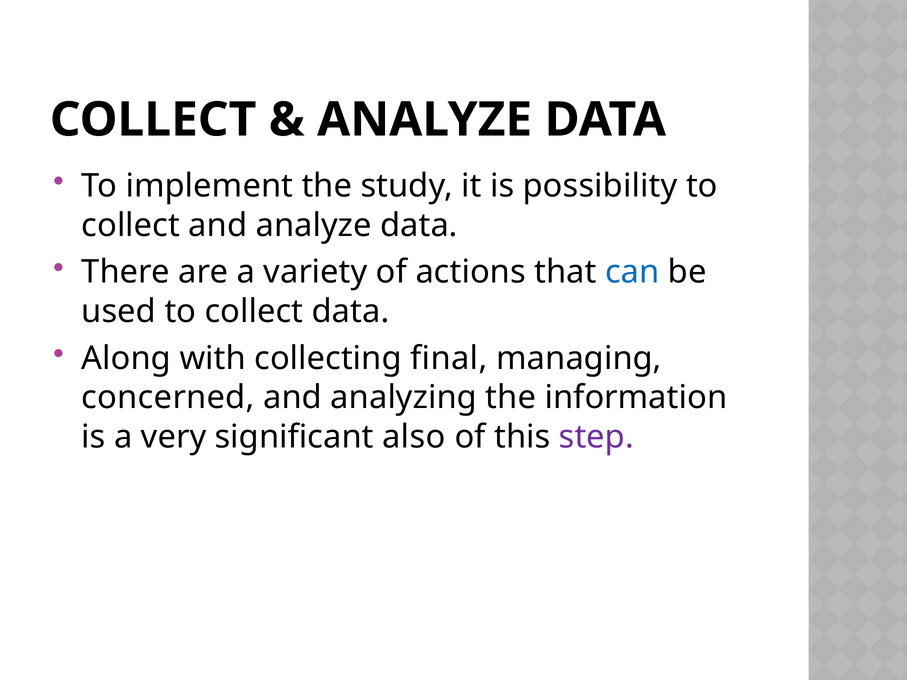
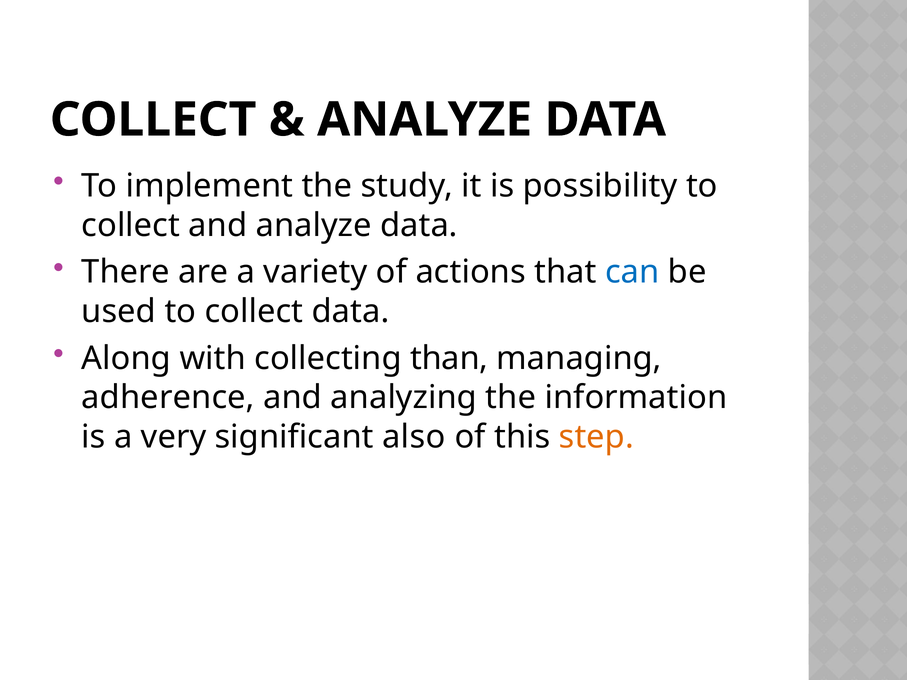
final: final -> than
concerned: concerned -> adherence
step colour: purple -> orange
